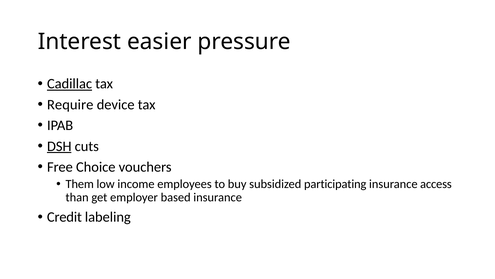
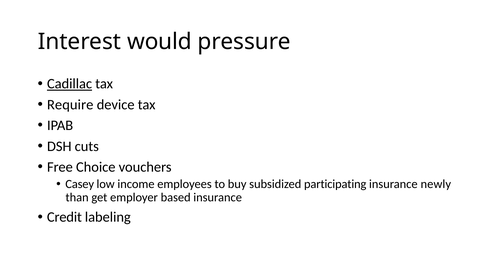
easier: easier -> would
DSH underline: present -> none
Them: Them -> Casey
access: access -> newly
